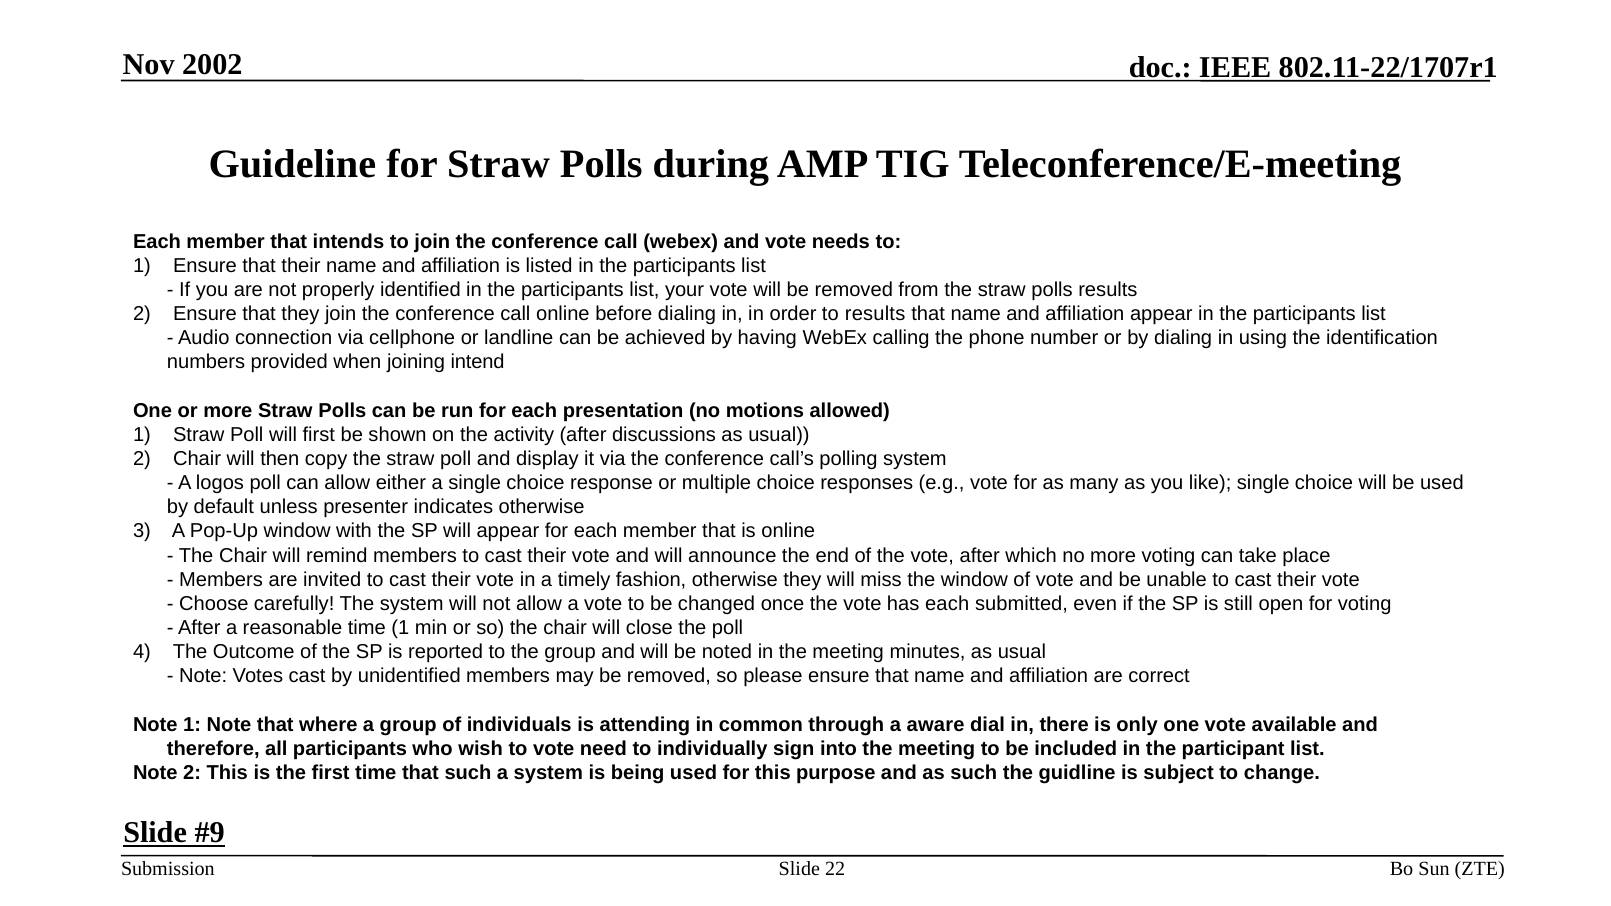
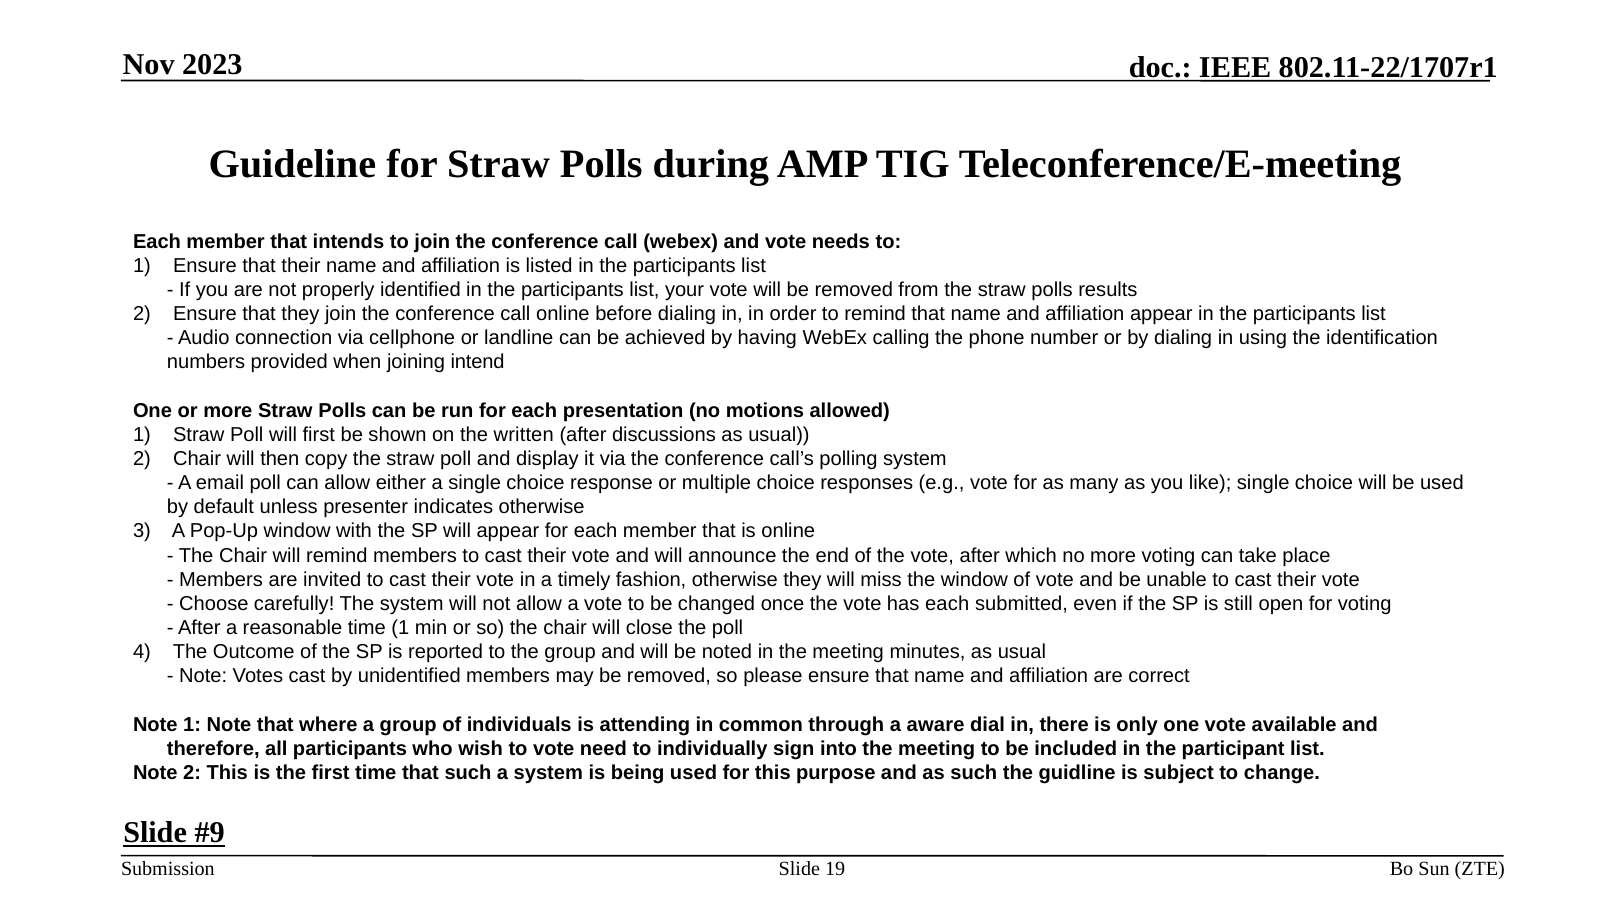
2002: 2002 -> 2023
to results: results -> remind
activity: activity -> written
logos: logos -> email
22: 22 -> 19
